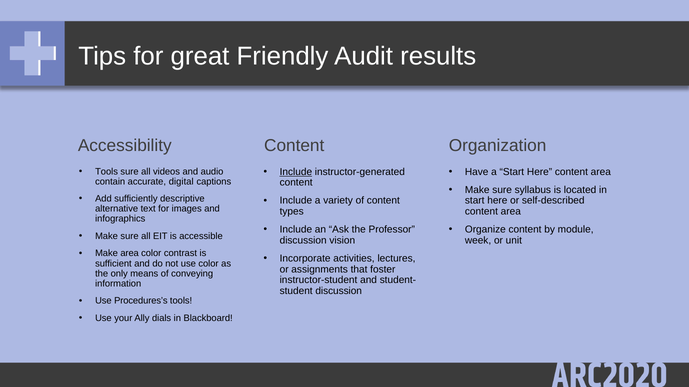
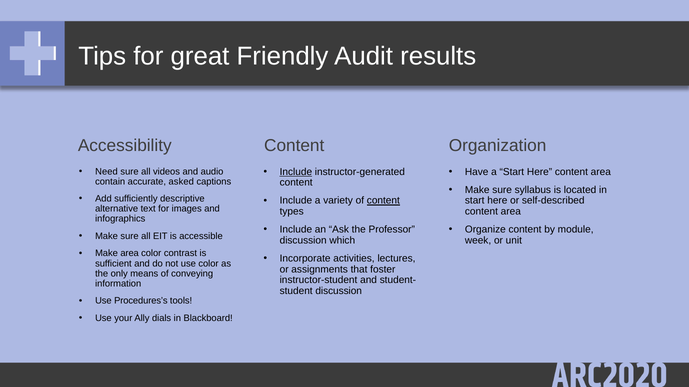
Tools at (107, 172): Tools -> Need
digital: digital -> asked
content at (383, 201) underline: none -> present
vision: vision -> which
